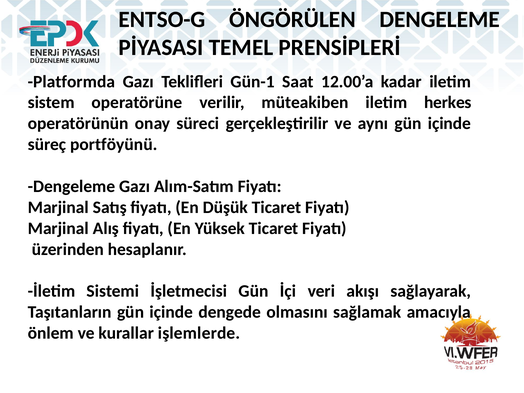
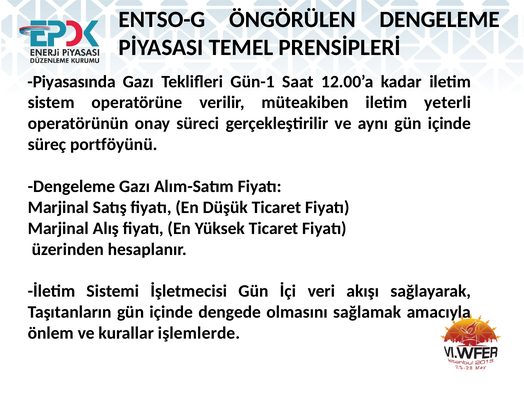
Platformda: Platformda -> Piyasasında
herkes: herkes -> yeterli
